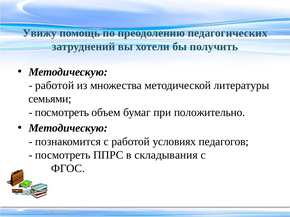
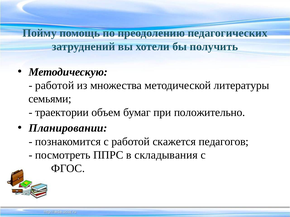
Увижу: Увижу -> Пойму
посмотреть at (62, 113): посмотреть -> траектории
Методическую at (68, 128): Методическую -> Планировании
условиях: условиях -> скажется
